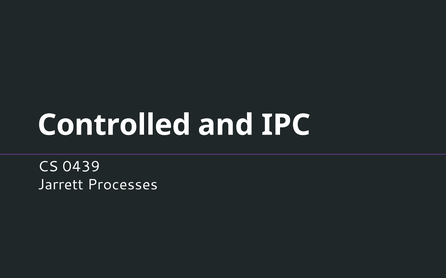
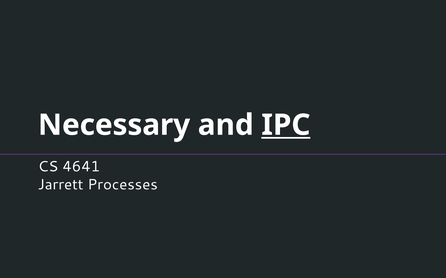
Controlled: Controlled -> Necessary
IPC underline: none -> present
0439: 0439 -> 4641
